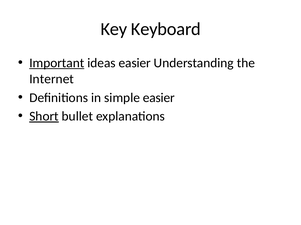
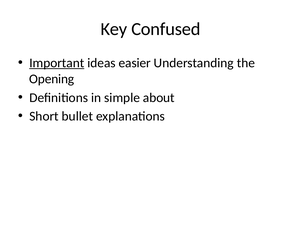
Keyboard: Keyboard -> Confused
Internet: Internet -> Opening
simple easier: easier -> about
Short underline: present -> none
